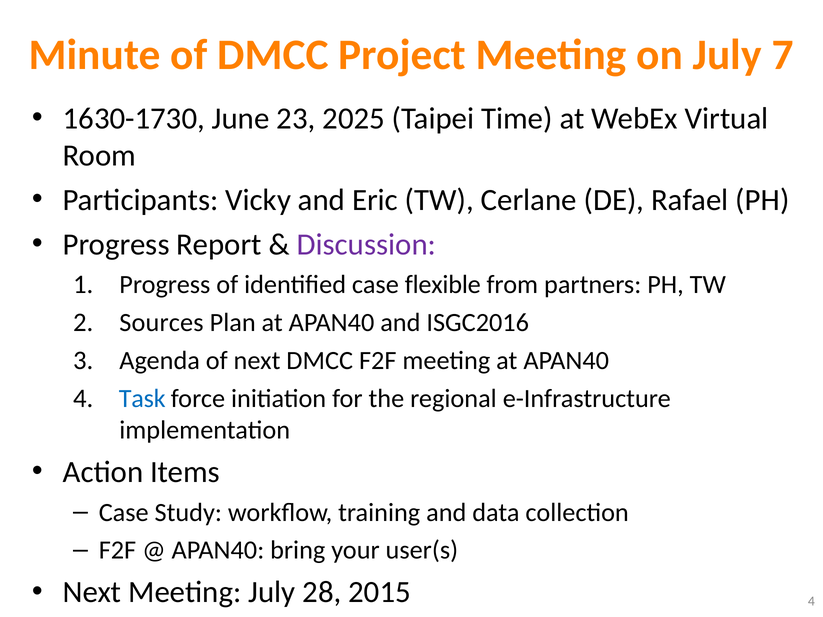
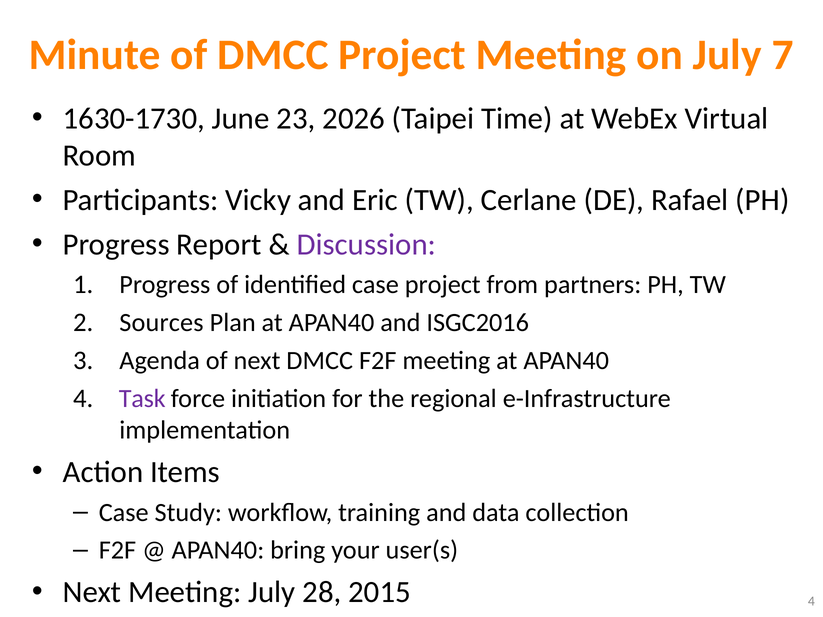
2025: 2025 -> 2026
case flexible: flexible -> project
Task colour: blue -> purple
